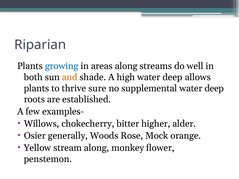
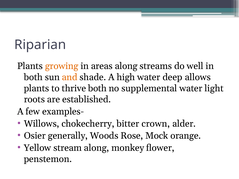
growing colour: blue -> orange
thrive sure: sure -> both
supplemental water deep: deep -> light
higher: higher -> crown
